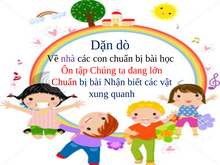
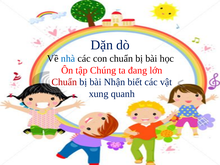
nhà colour: purple -> blue
